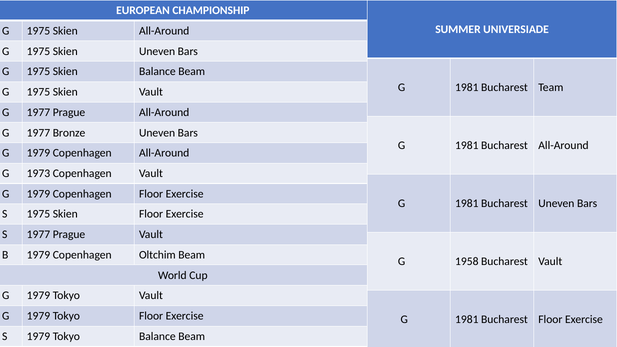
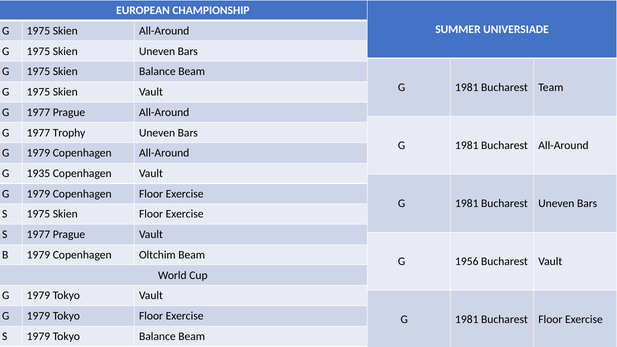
Bronze: Bronze -> Trophy
1973: 1973 -> 1935
1958: 1958 -> 1956
